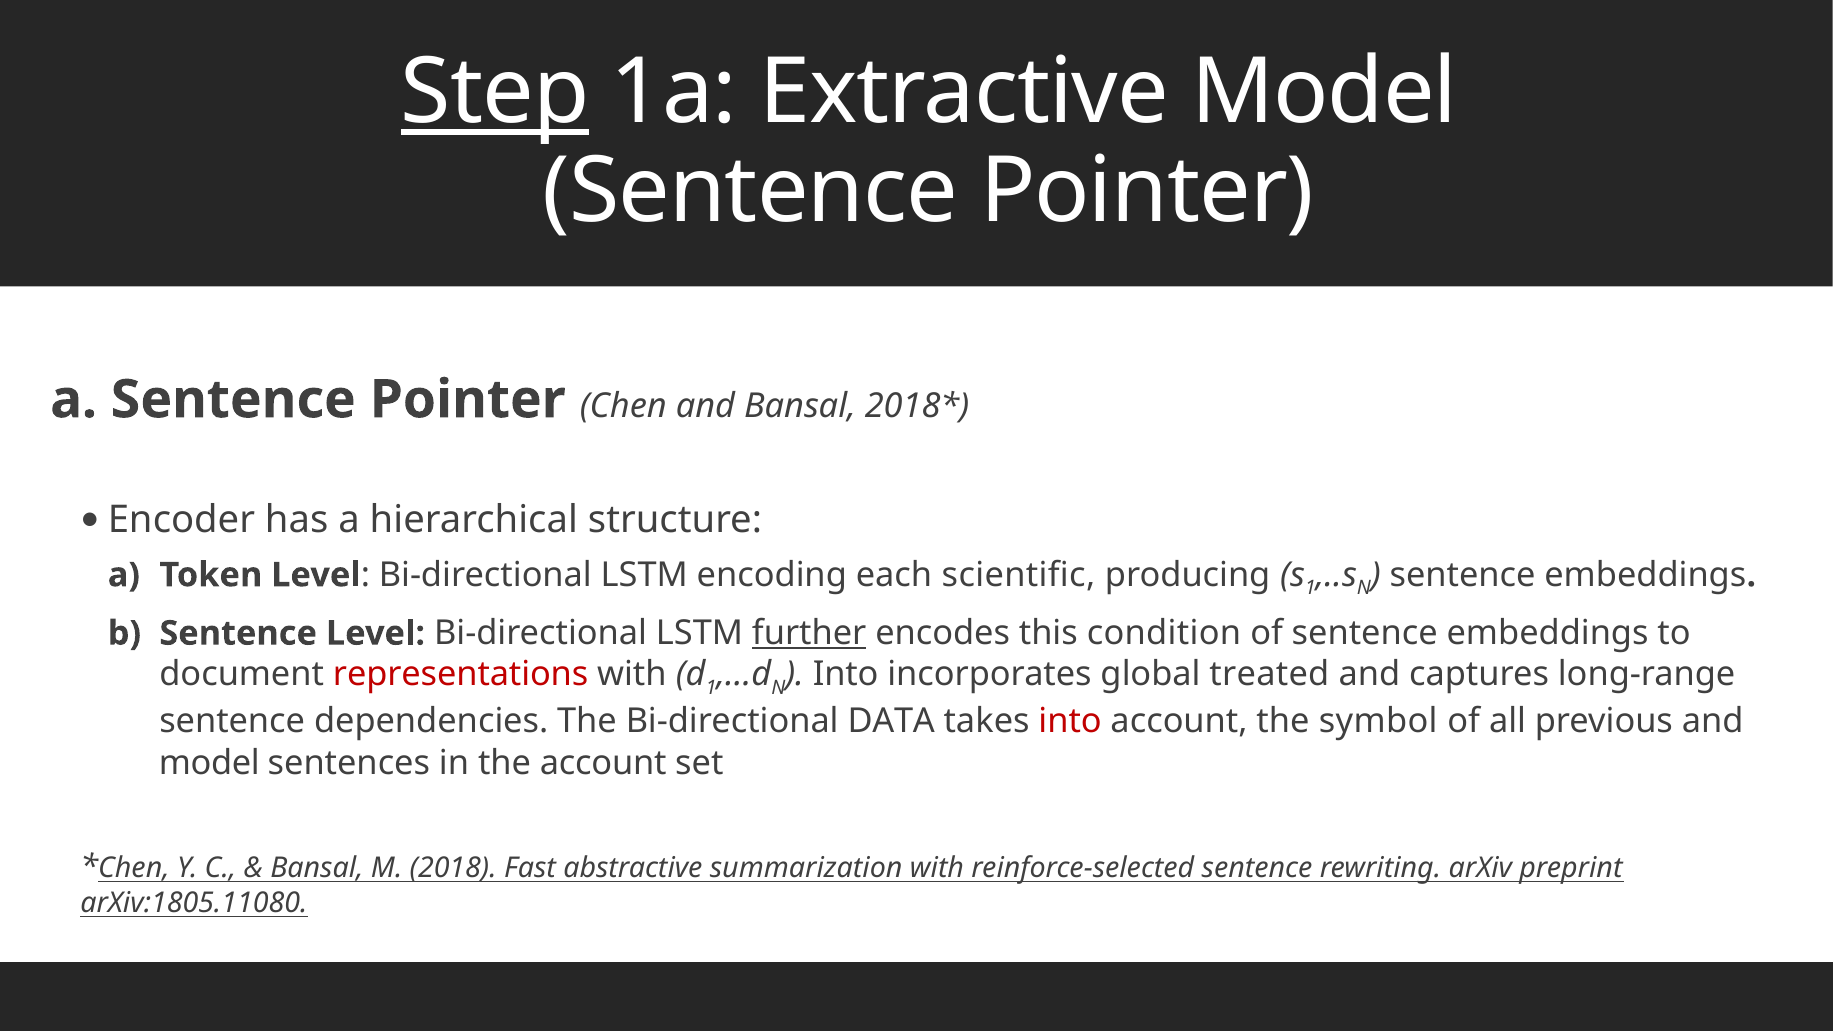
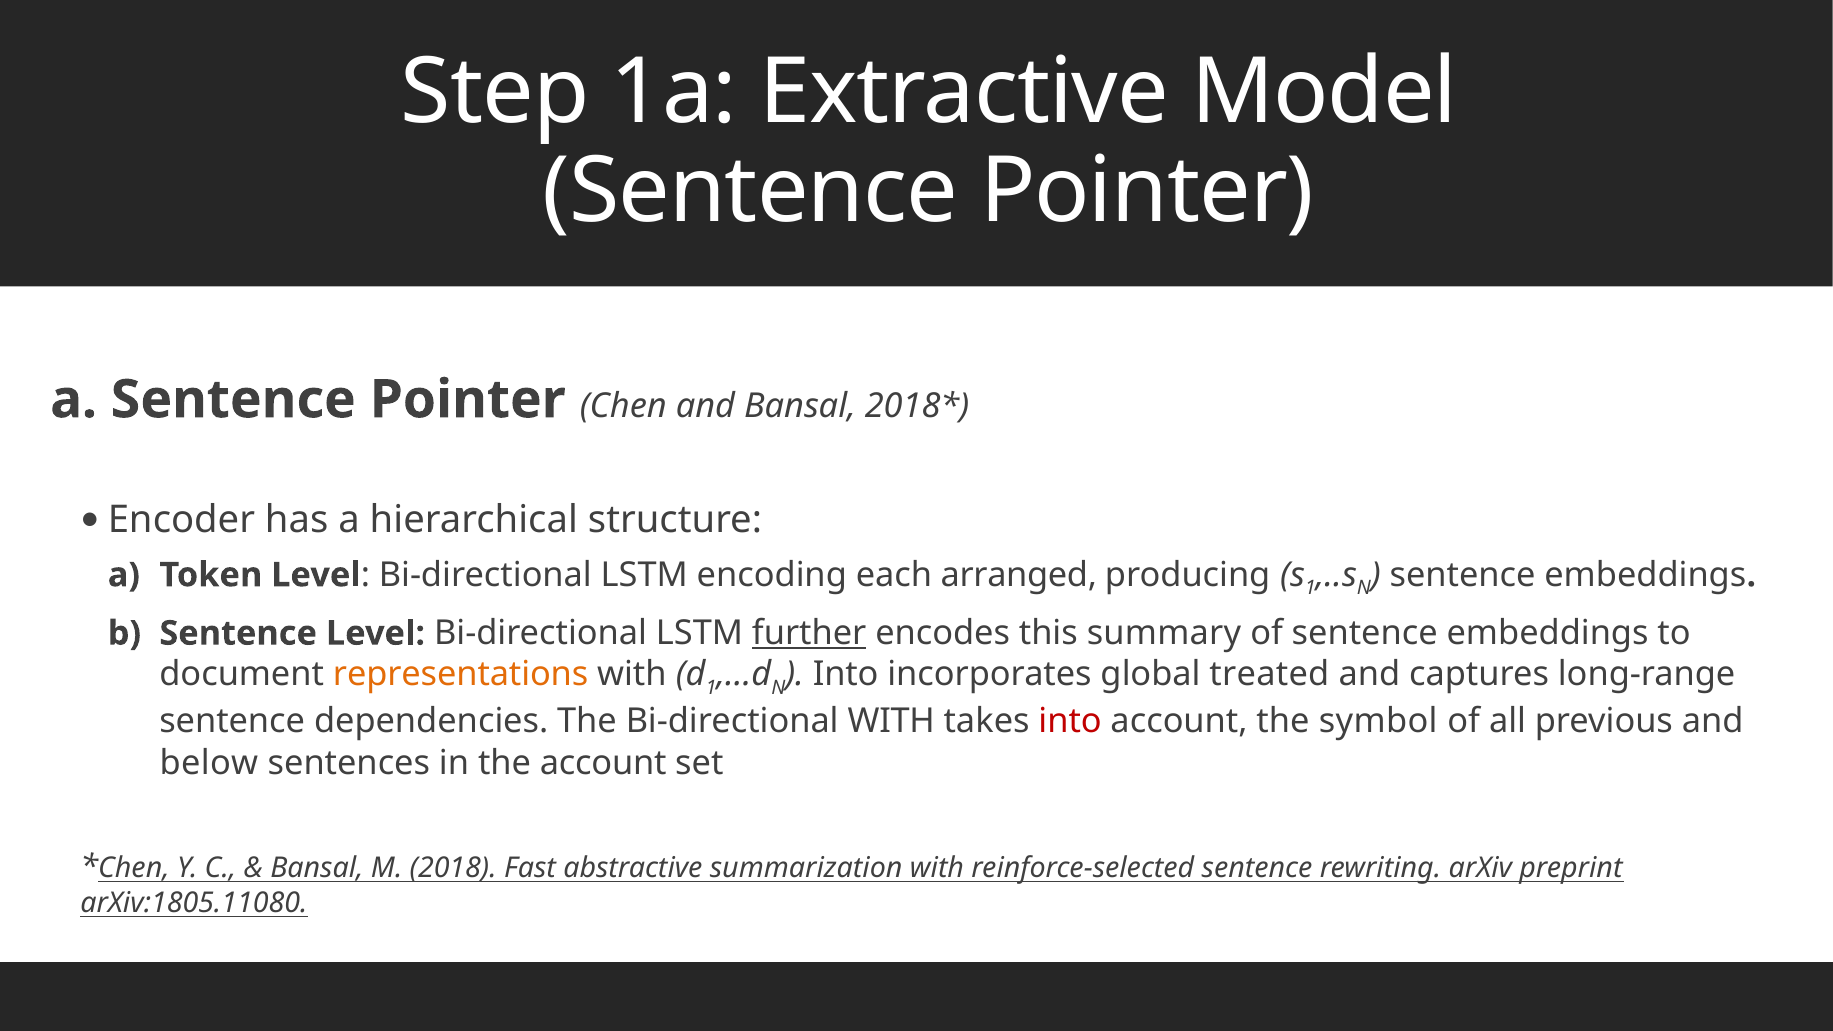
Step underline: present -> none
scientific: scientific -> arranged
condition: condition -> summary
representations colour: red -> orange
Bi-directional DATA: DATA -> WITH
model at (209, 763): model -> below
